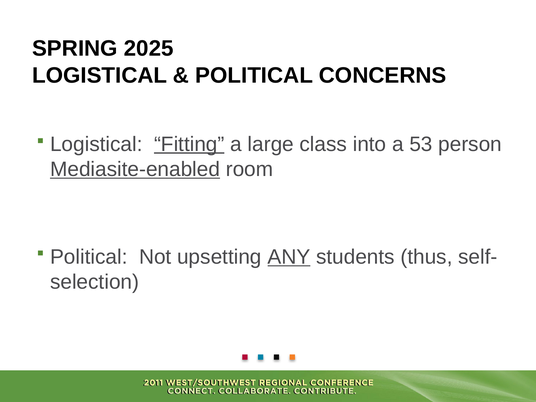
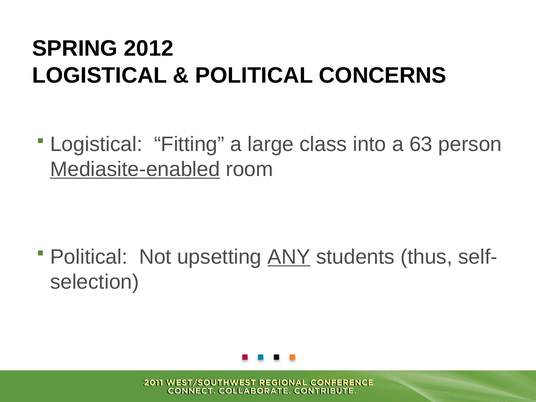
2025: 2025 -> 2012
Fitting underline: present -> none
53: 53 -> 63
